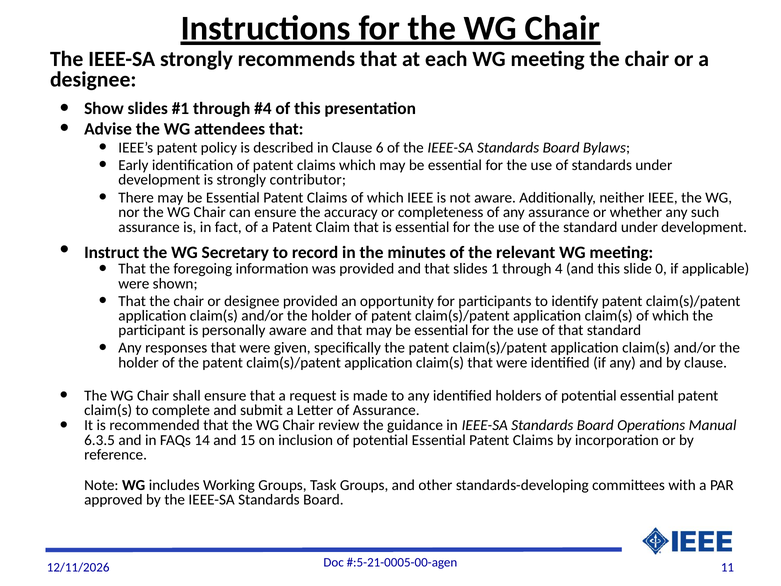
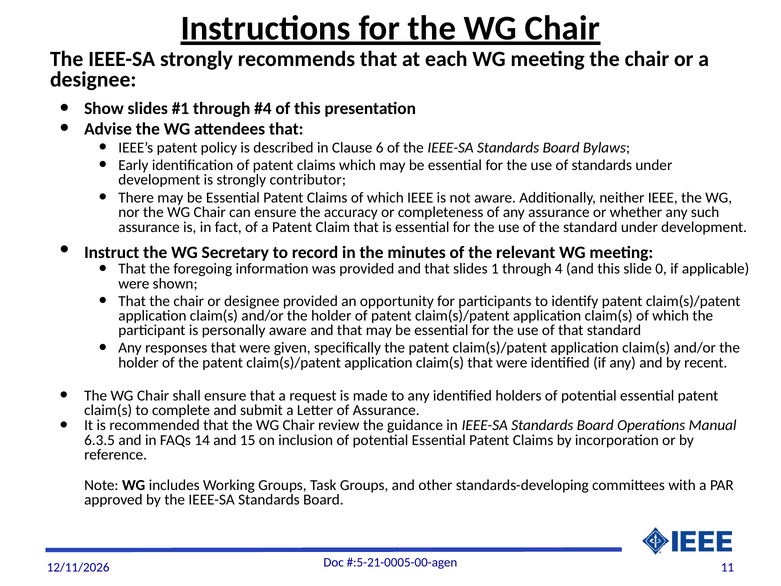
by clause: clause -> recent
